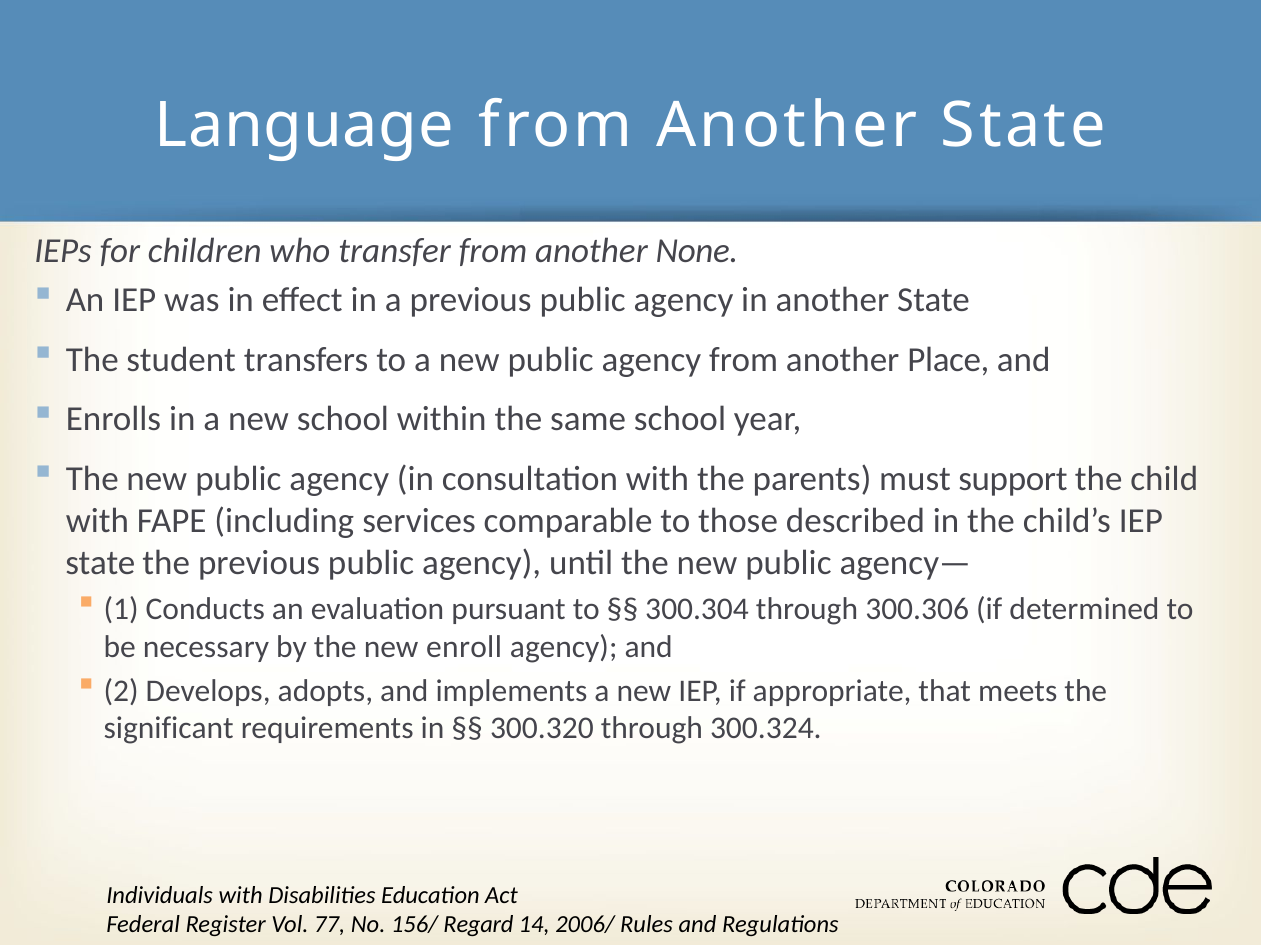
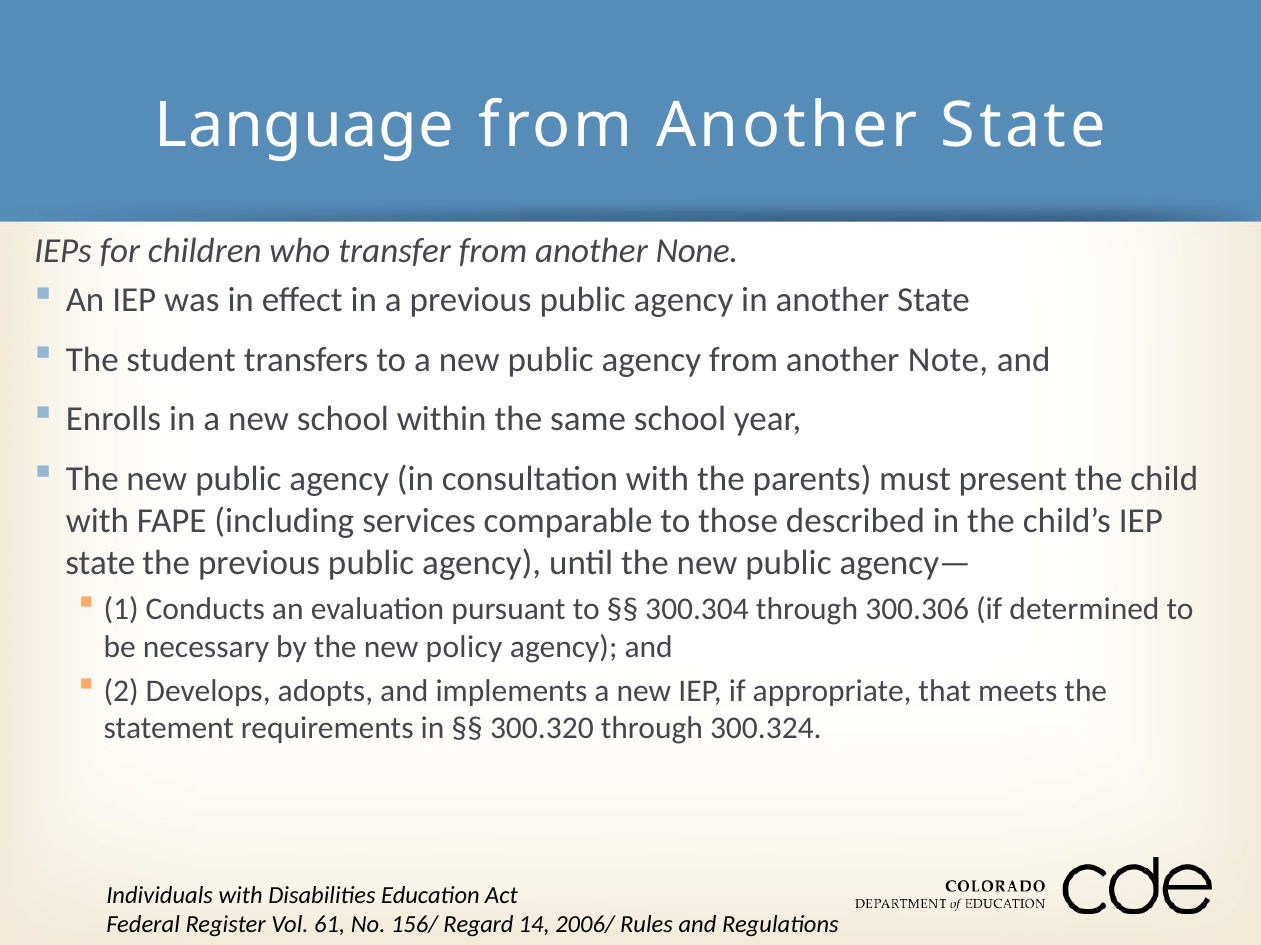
Place: Place -> Note
support: support -> present
enroll: enroll -> policy
significant: significant -> statement
77: 77 -> 61
